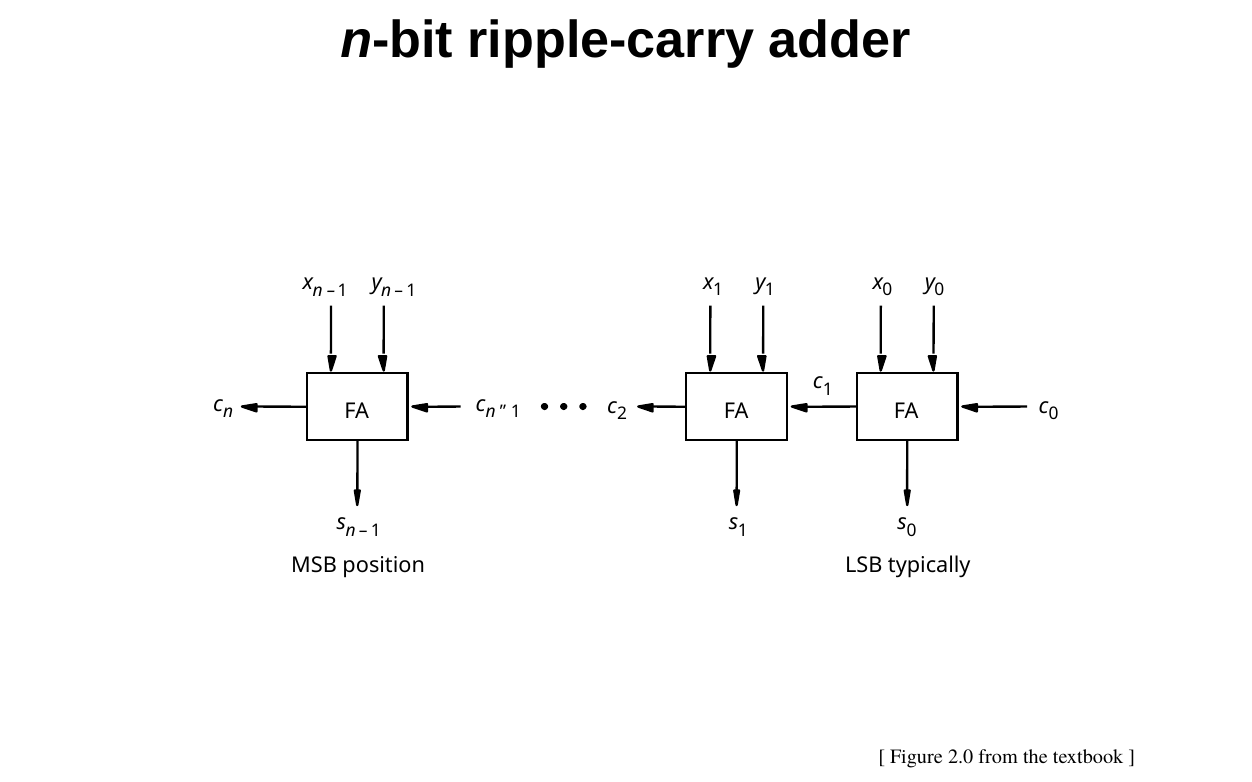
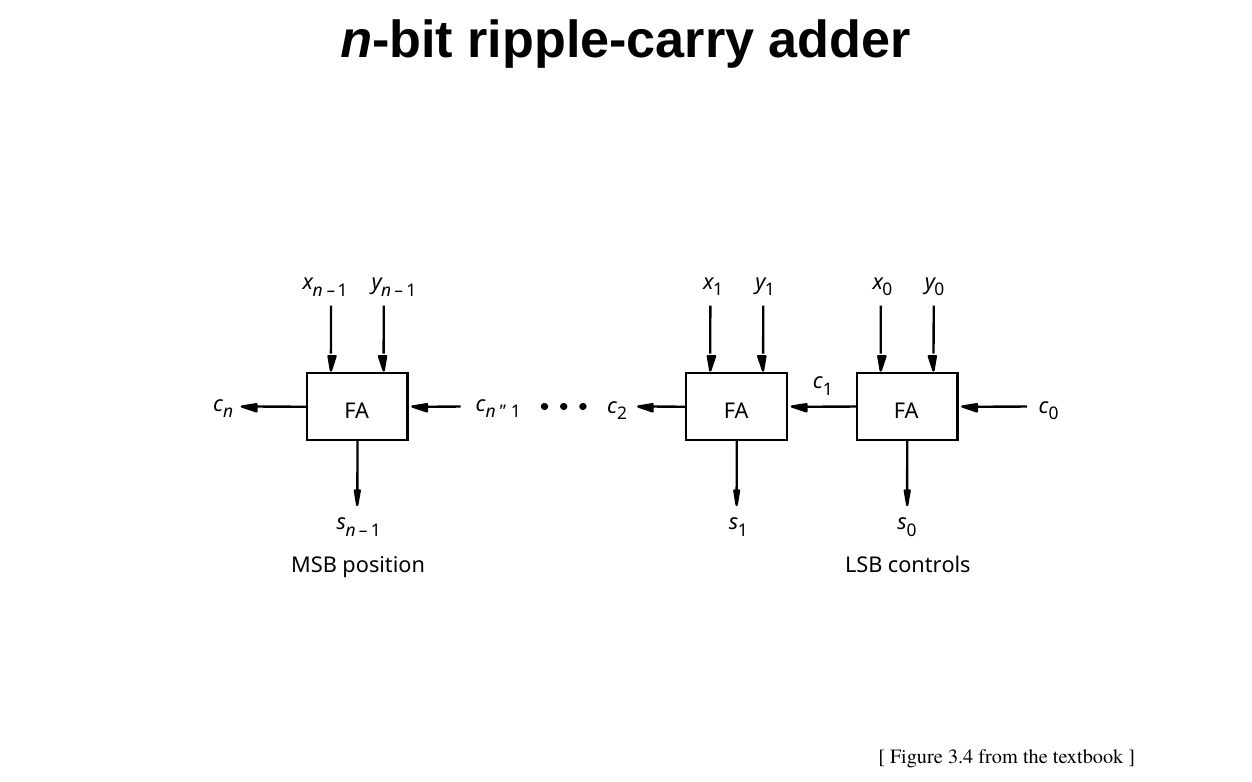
typically: typically -> controls
2.0: 2.0 -> 3.4
